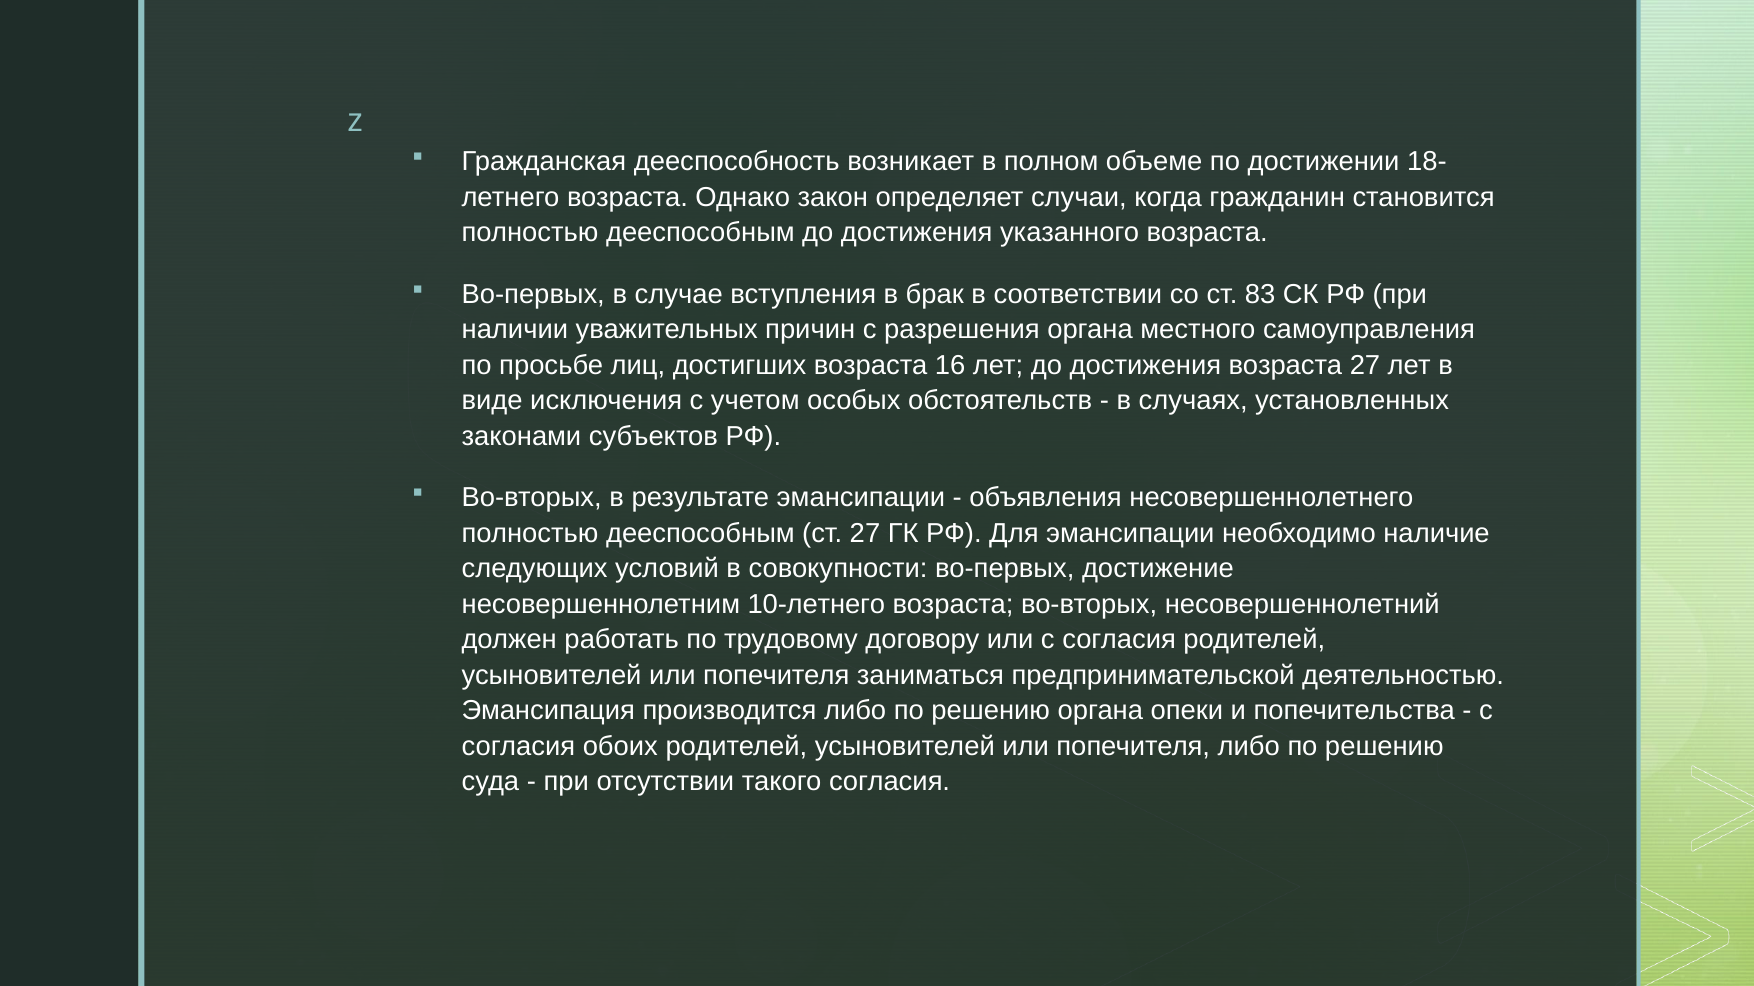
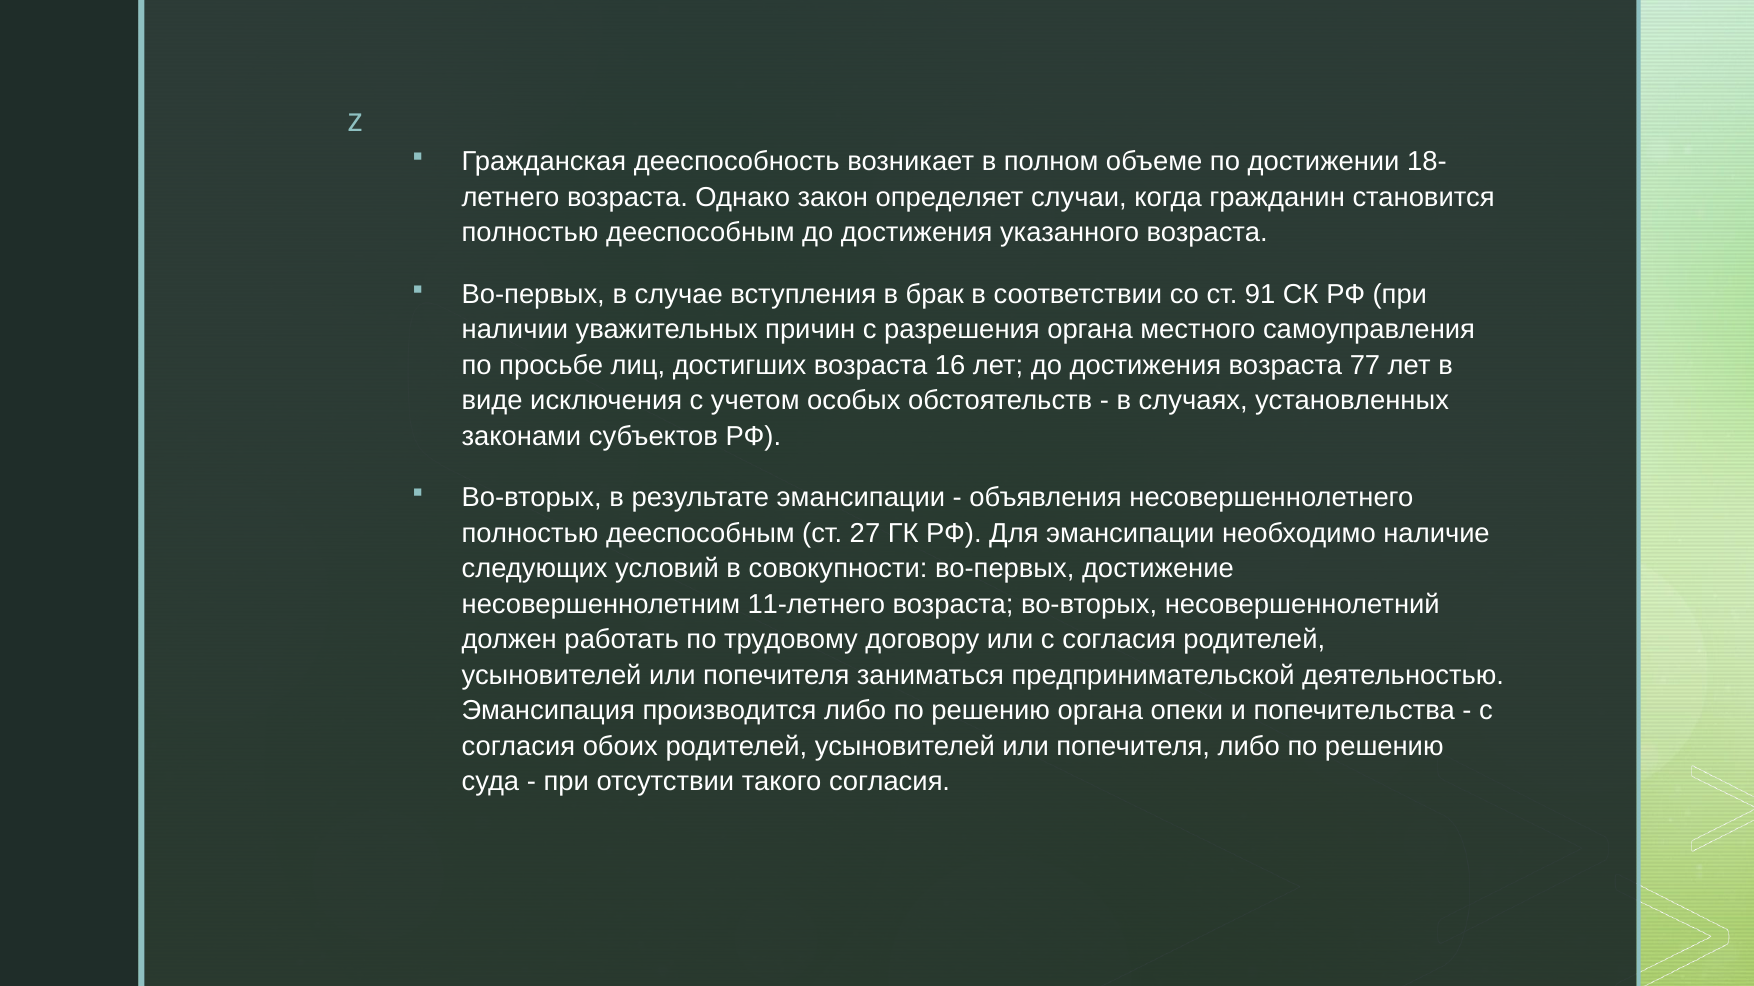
83: 83 -> 91
возраста 27: 27 -> 77
10-летнего: 10-летнего -> 11-летнего
